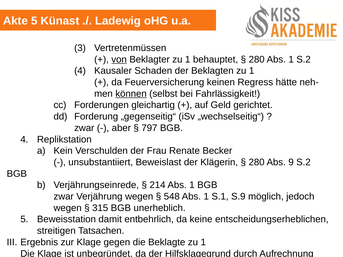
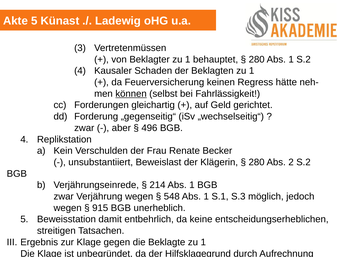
von underline: present -> none
797: 797 -> 496
9: 9 -> 2
S.9: S.9 -> S.3
315: 315 -> 915
